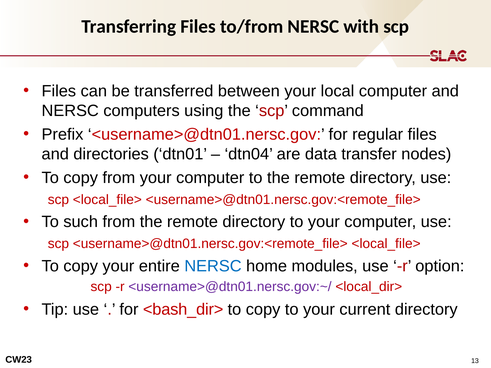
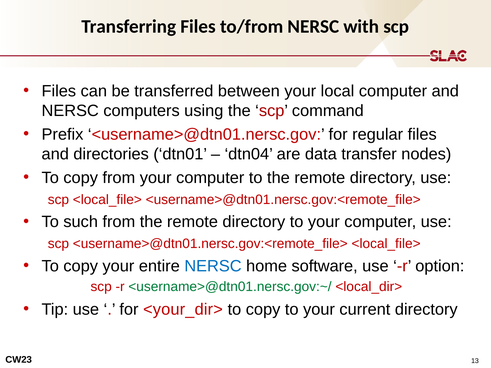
modules: modules -> software
<username>@dtn01.nersc.gov:~/ colour: purple -> green
<bash_dir>: <bash_dir> -> <your_dir>
